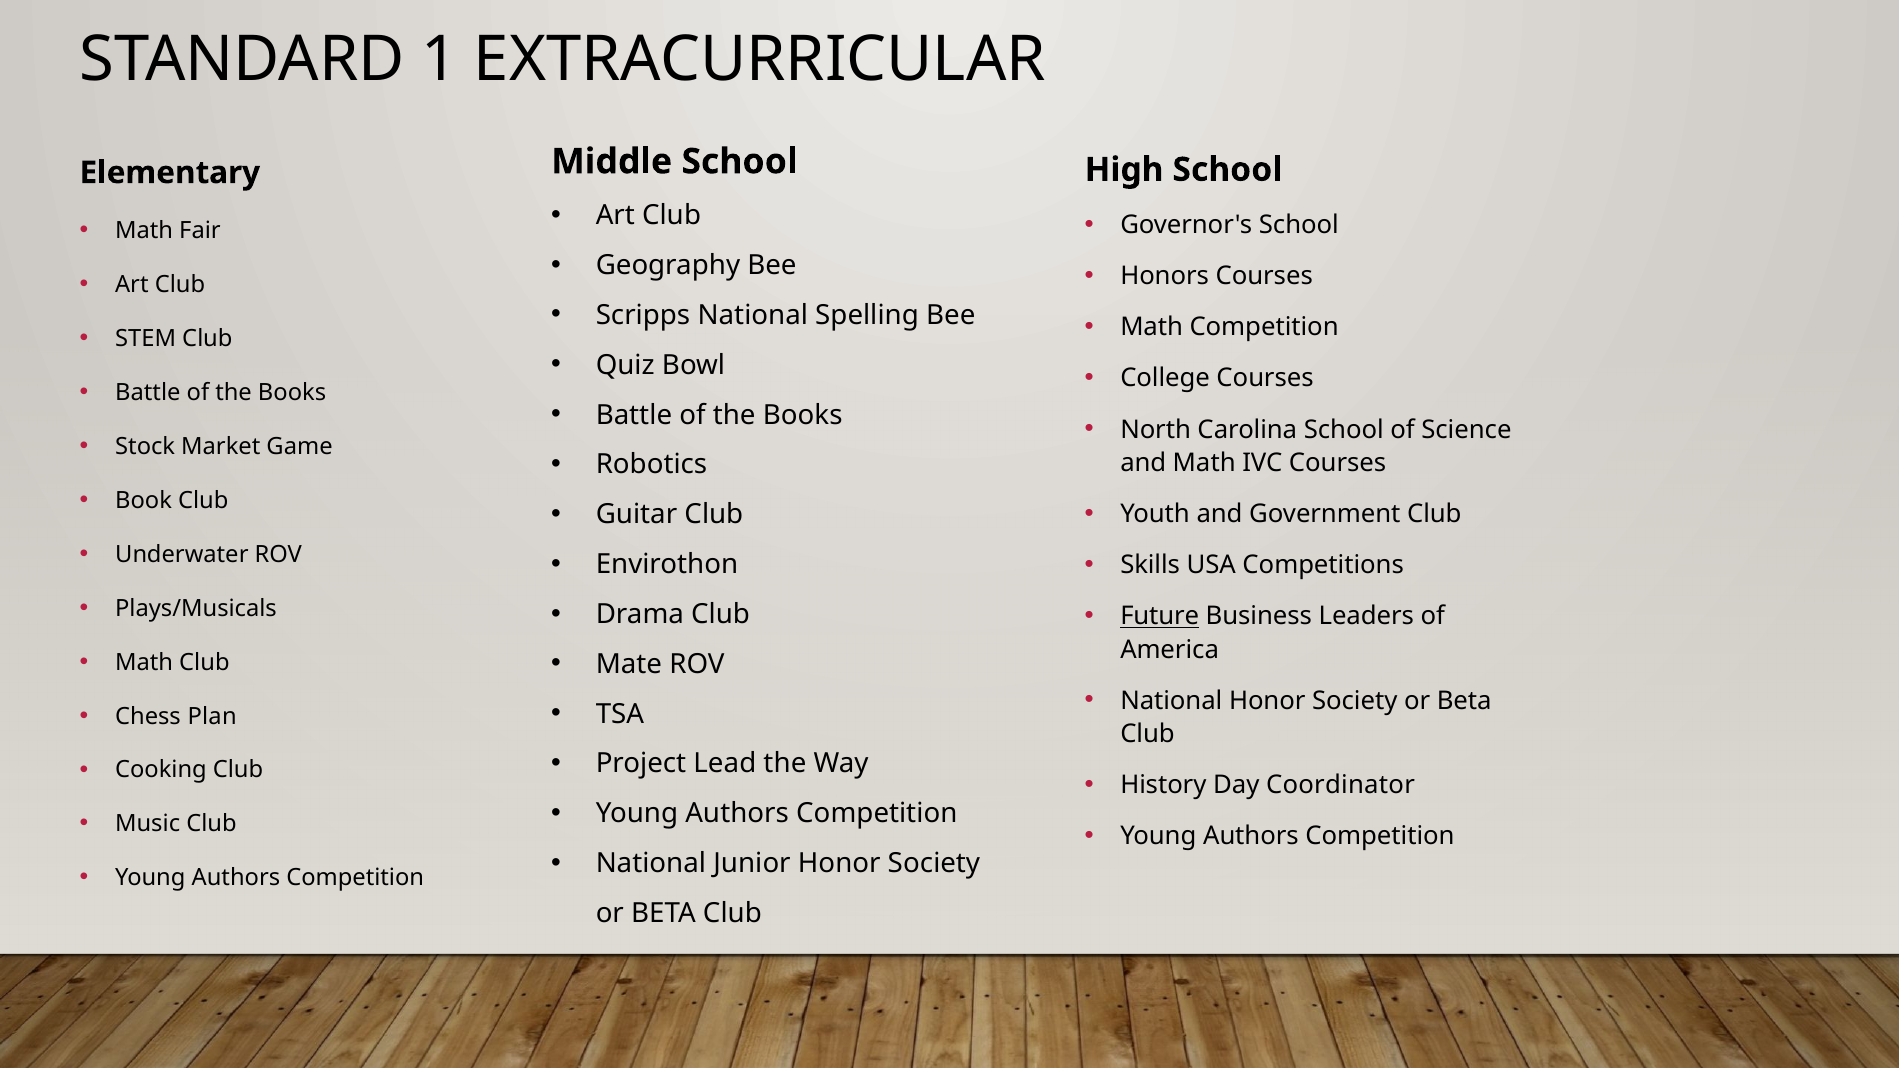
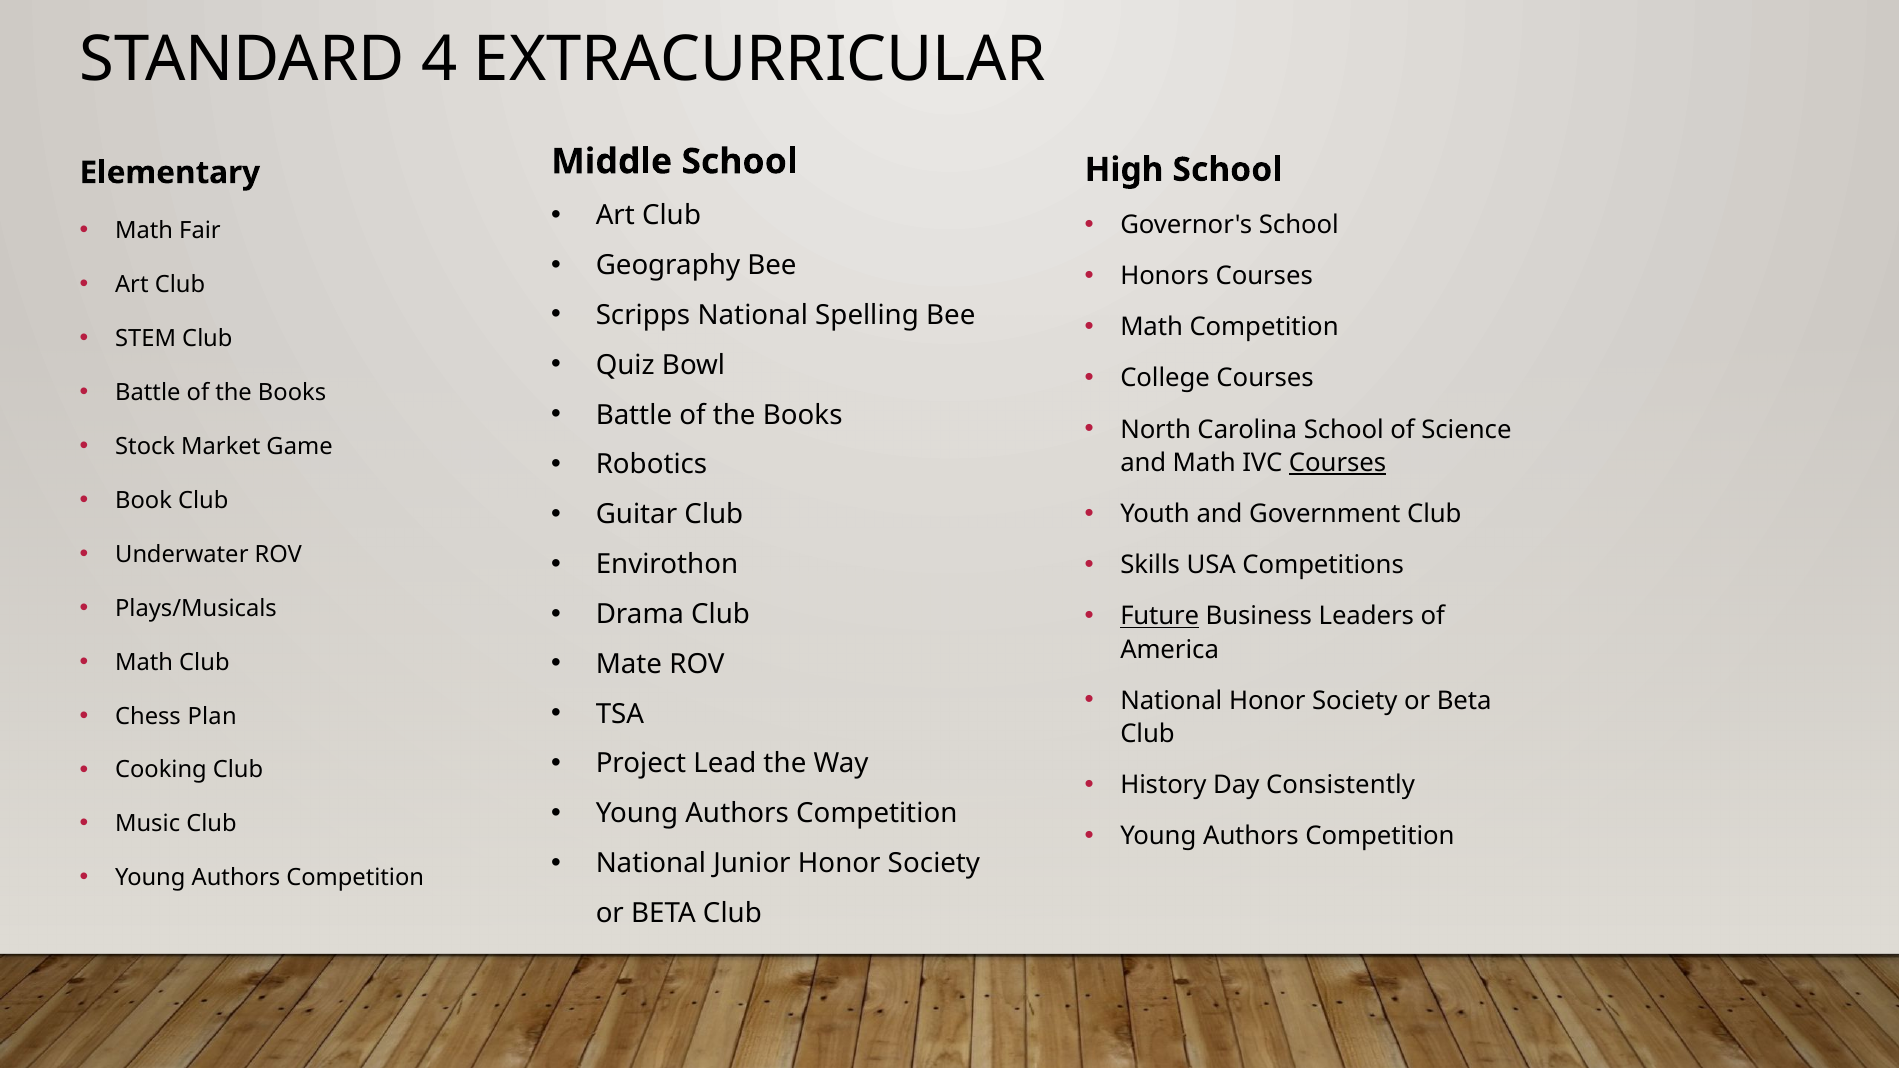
1: 1 -> 4
Courses at (1338, 463) underline: none -> present
Coordinator: Coordinator -> Consistently
